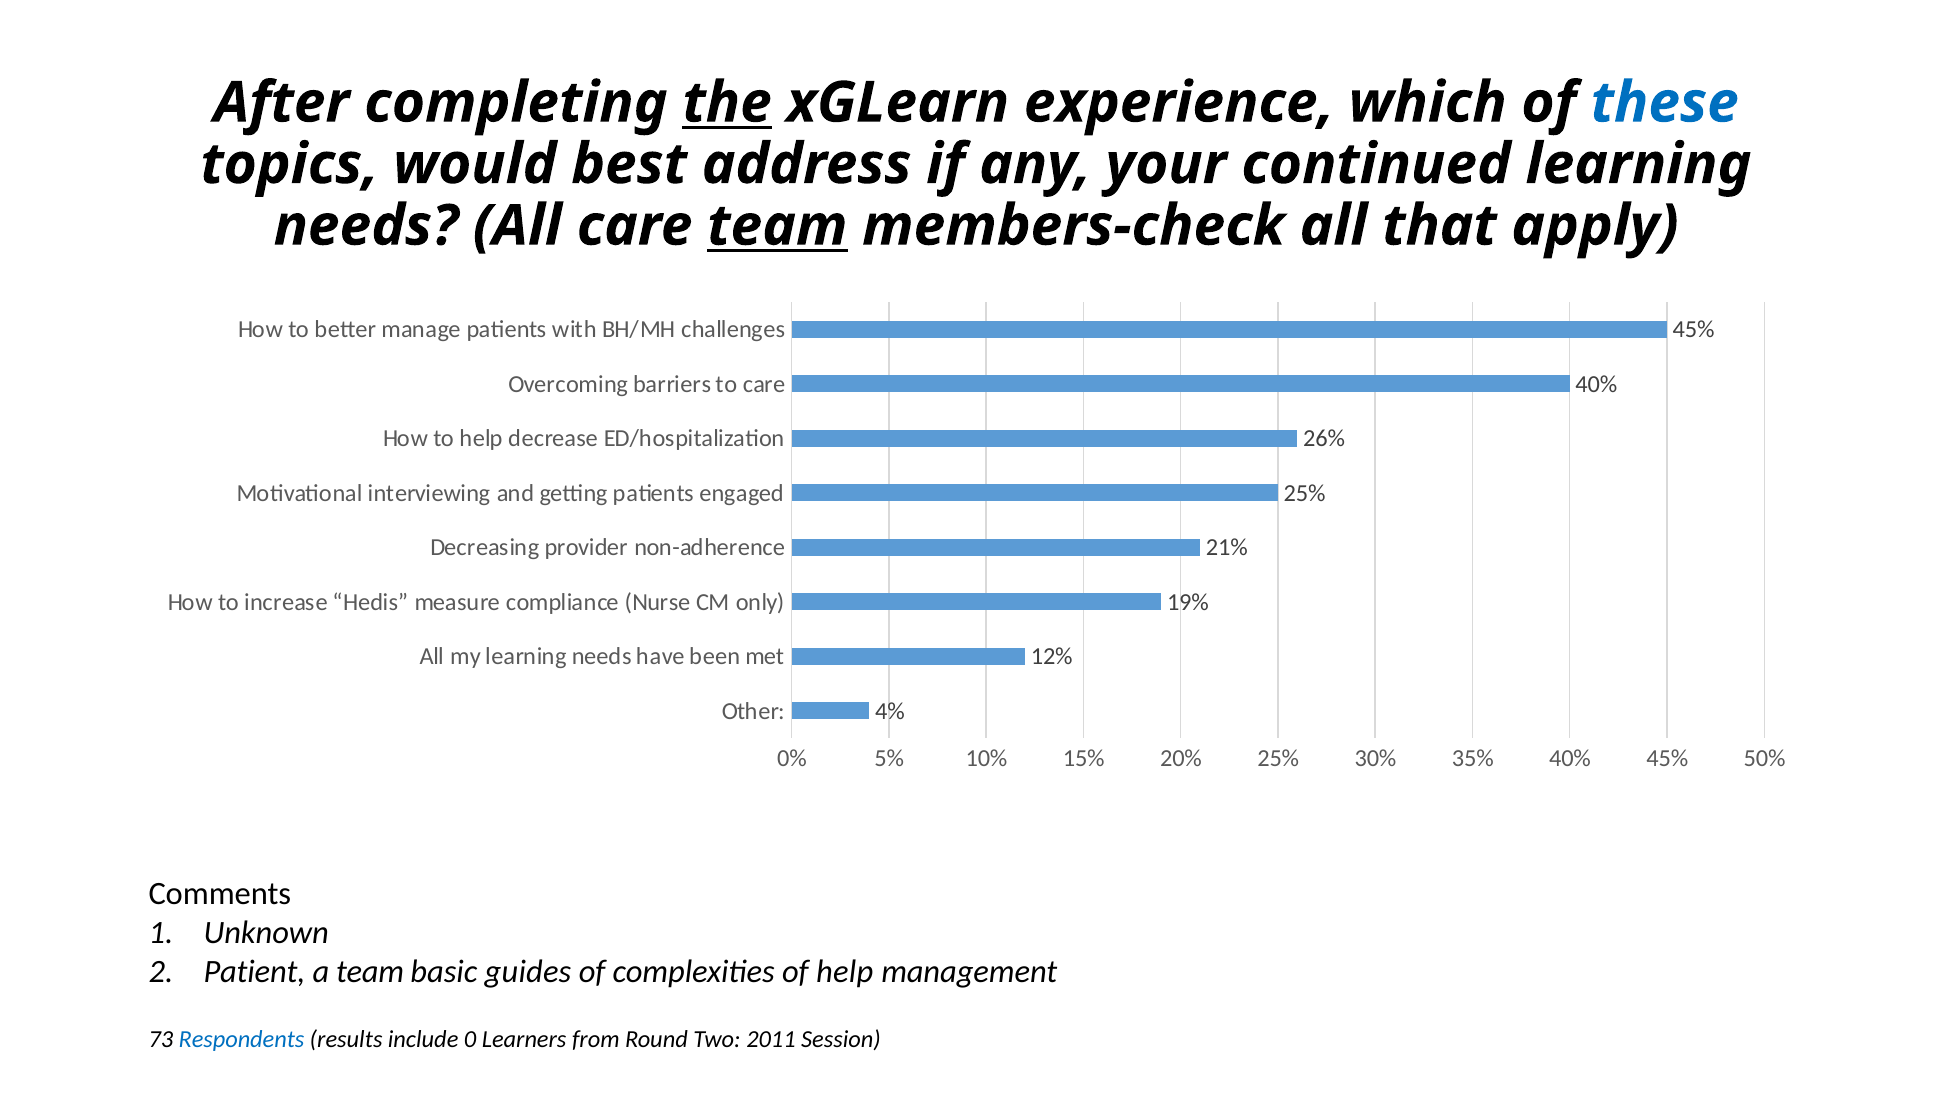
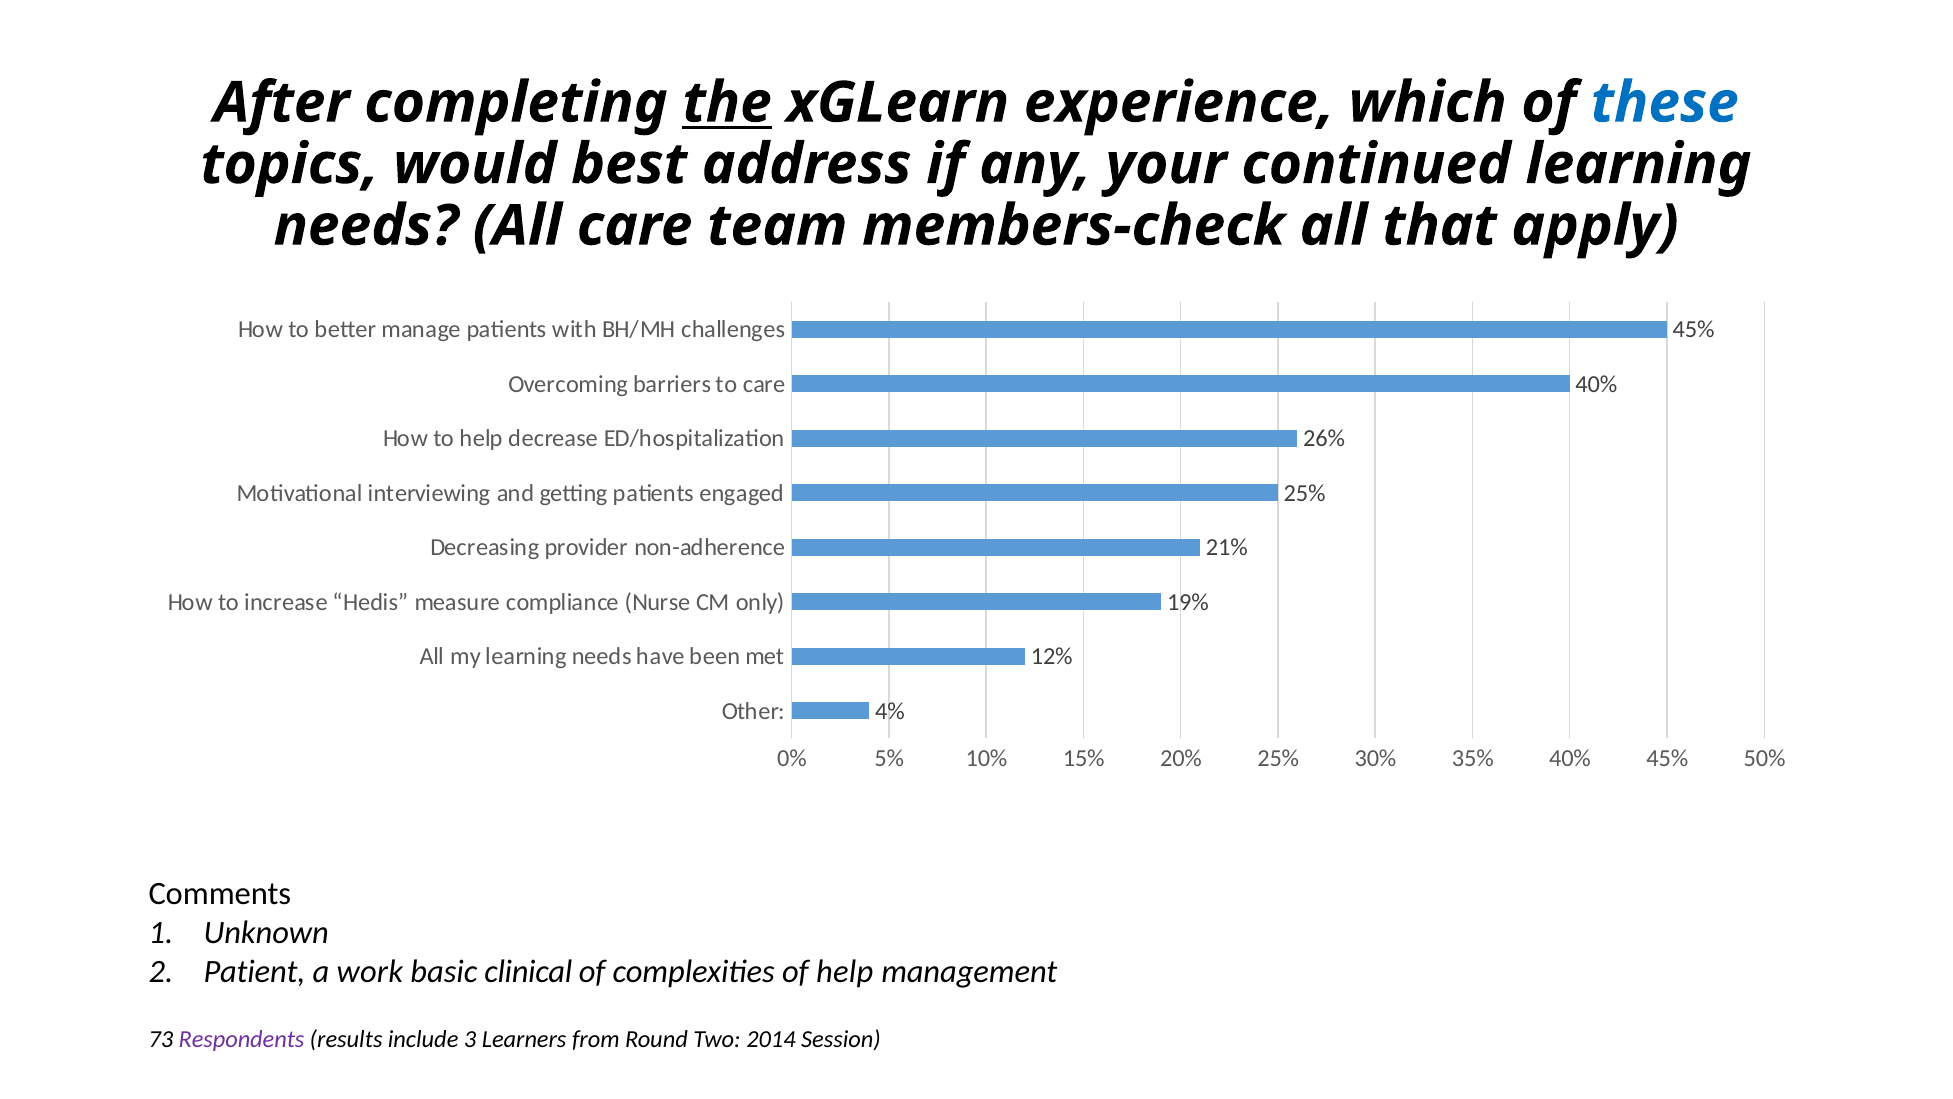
team at (777, 226) underline: present -> none
a team: team -> work
guides: guides -> clinical
Respondents colour: blue -> purple
0: 0 -> 3
2011: 2011 -> 2014
